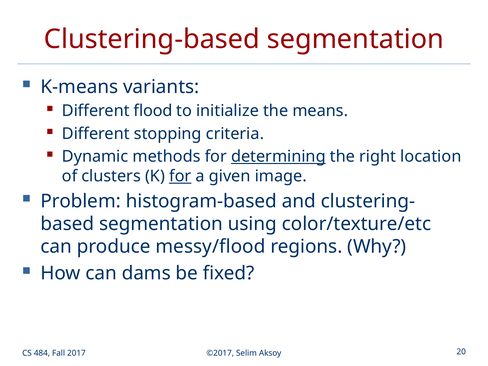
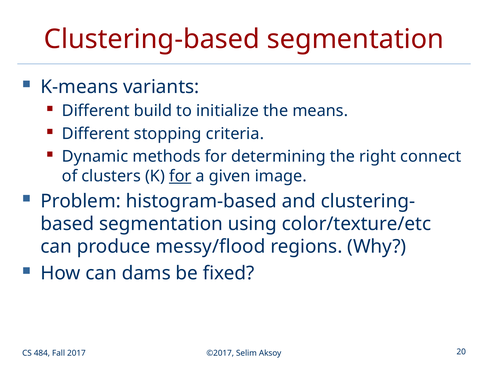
flood: flood -> build
determining underline: present -> none
location: location -> connect
